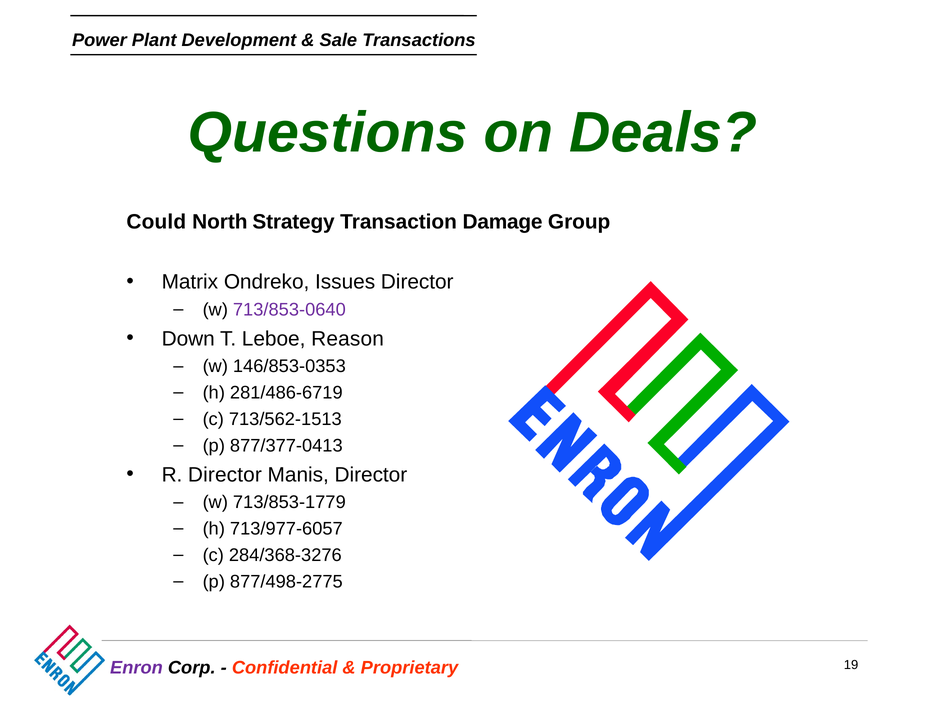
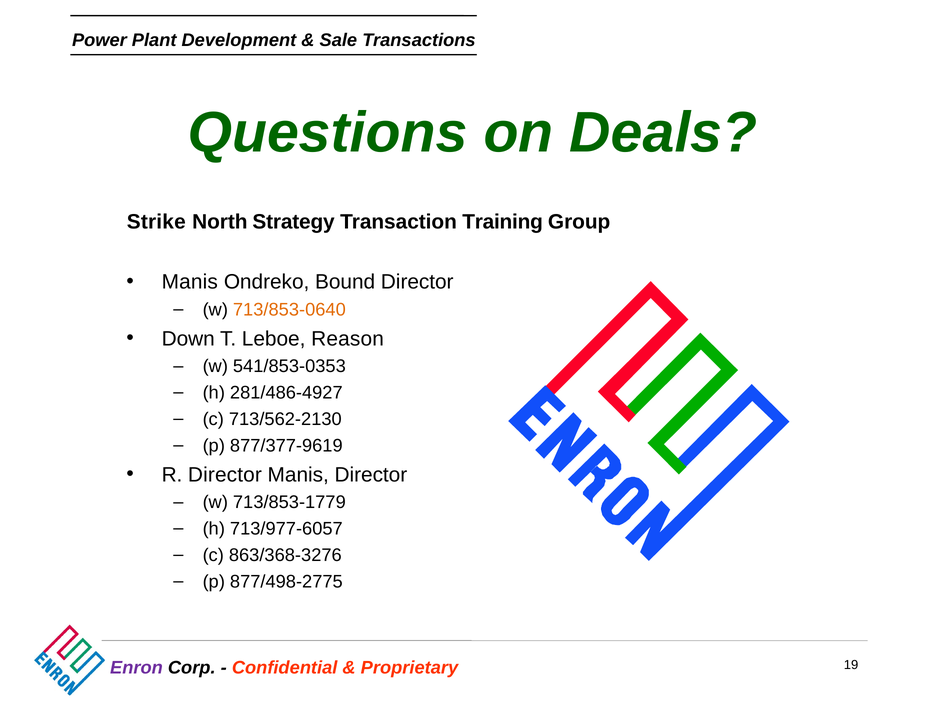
Could: Could -> Strike
Damage: Damage -> Training
Matrix at (190, 282): Matrix -> Manis
Issues: Issues -> Bound
713/853-0640 colour: purple -> orange
146/853-0353: 146/853-0353 -> 541/853-0353
281/486-6719: 281/486-6719 -> 281/486-4927
713/562-1513: 713/562-1513 -> 713/562-2130
877/377-0413: 877/377-0413 -> 877/377-9619
284/368-3276: 284/368-3276 -> 863/368-3276
